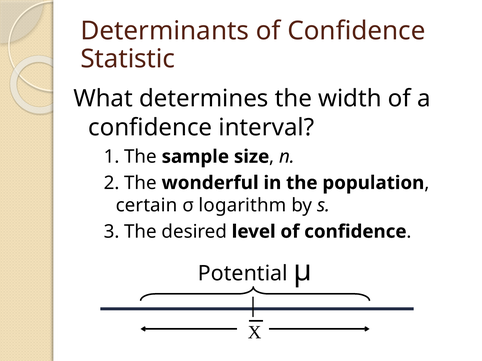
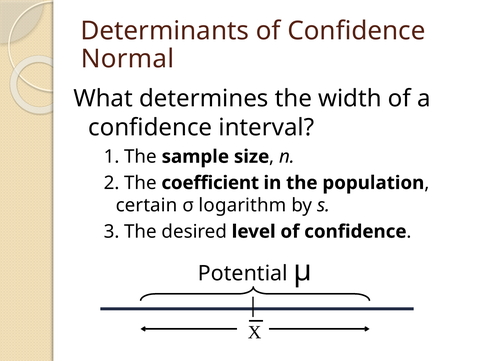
Statistic: Statistic -> Normal
wonderful: wonderful -> coefficient
